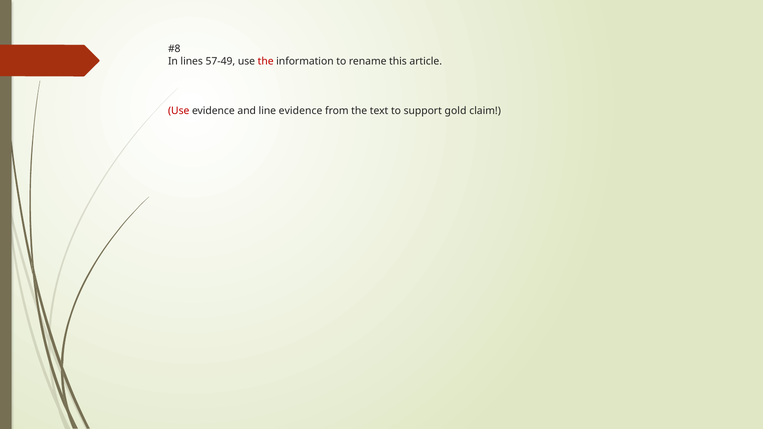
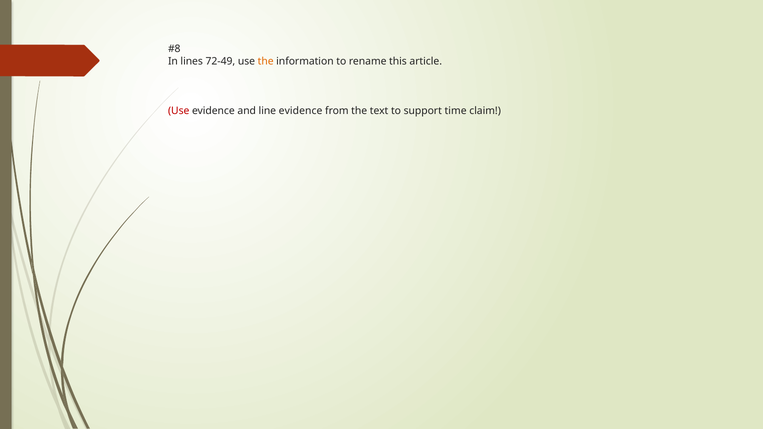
57-49: 57-49 -> 72-49
the at (266, 61) colour: red -> orange
gold: gold -> time
